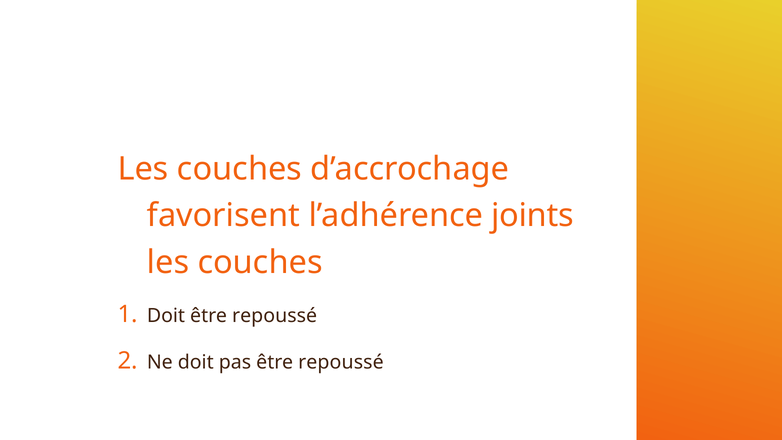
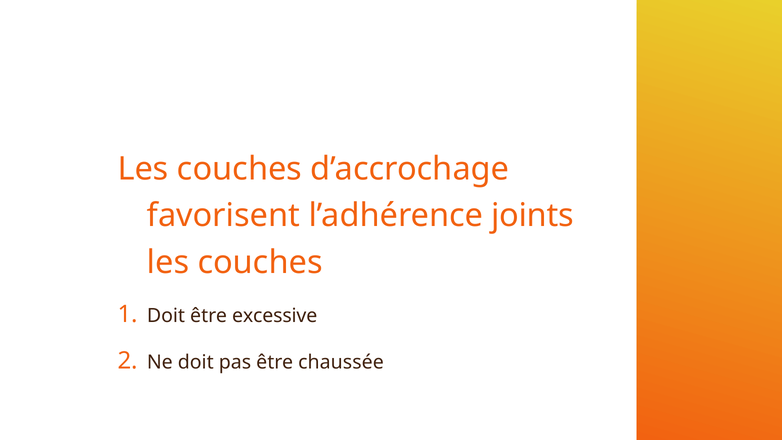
Doit être repoussé: repoussé -> excessive
pas être repoussé: repoussé -> chaussée
